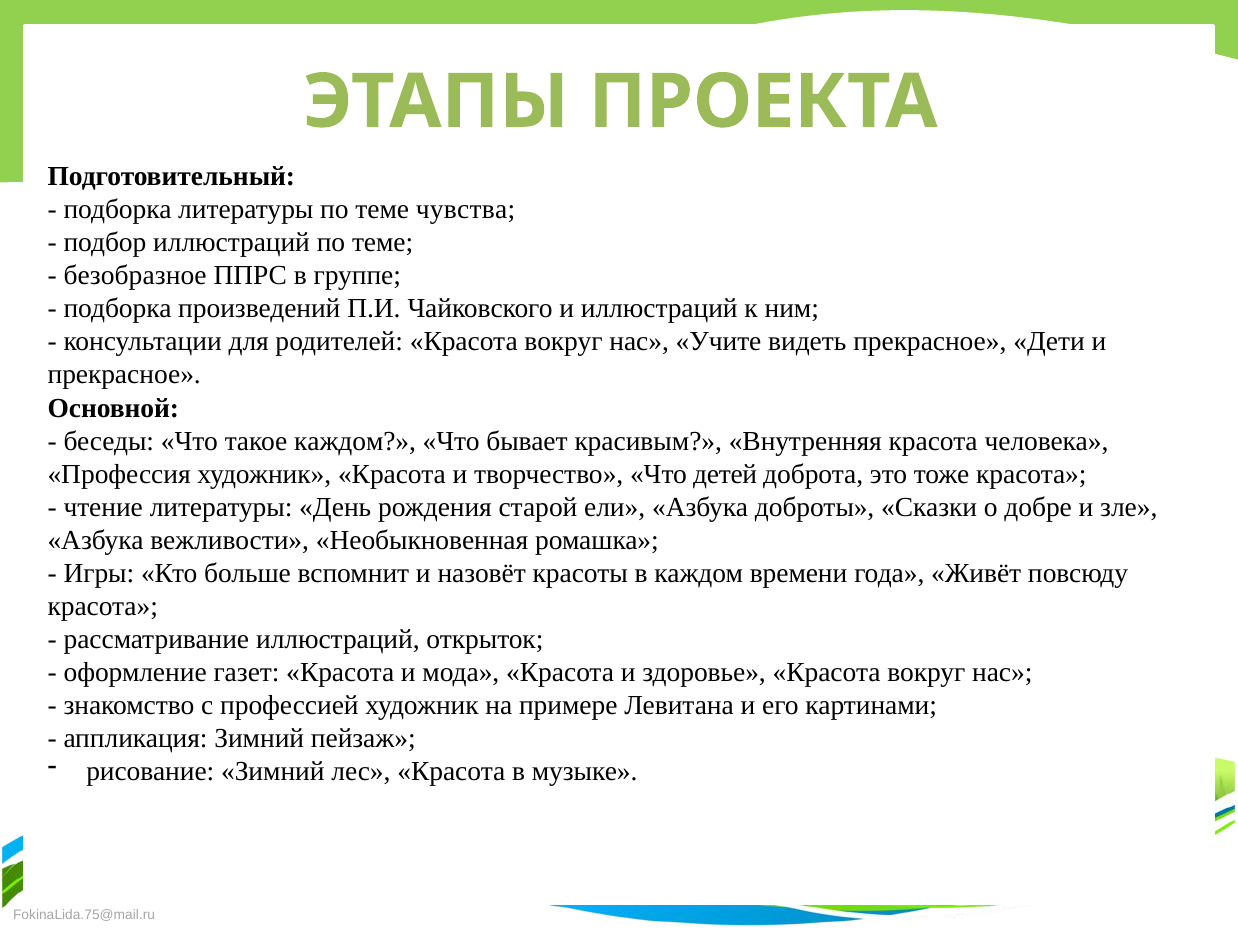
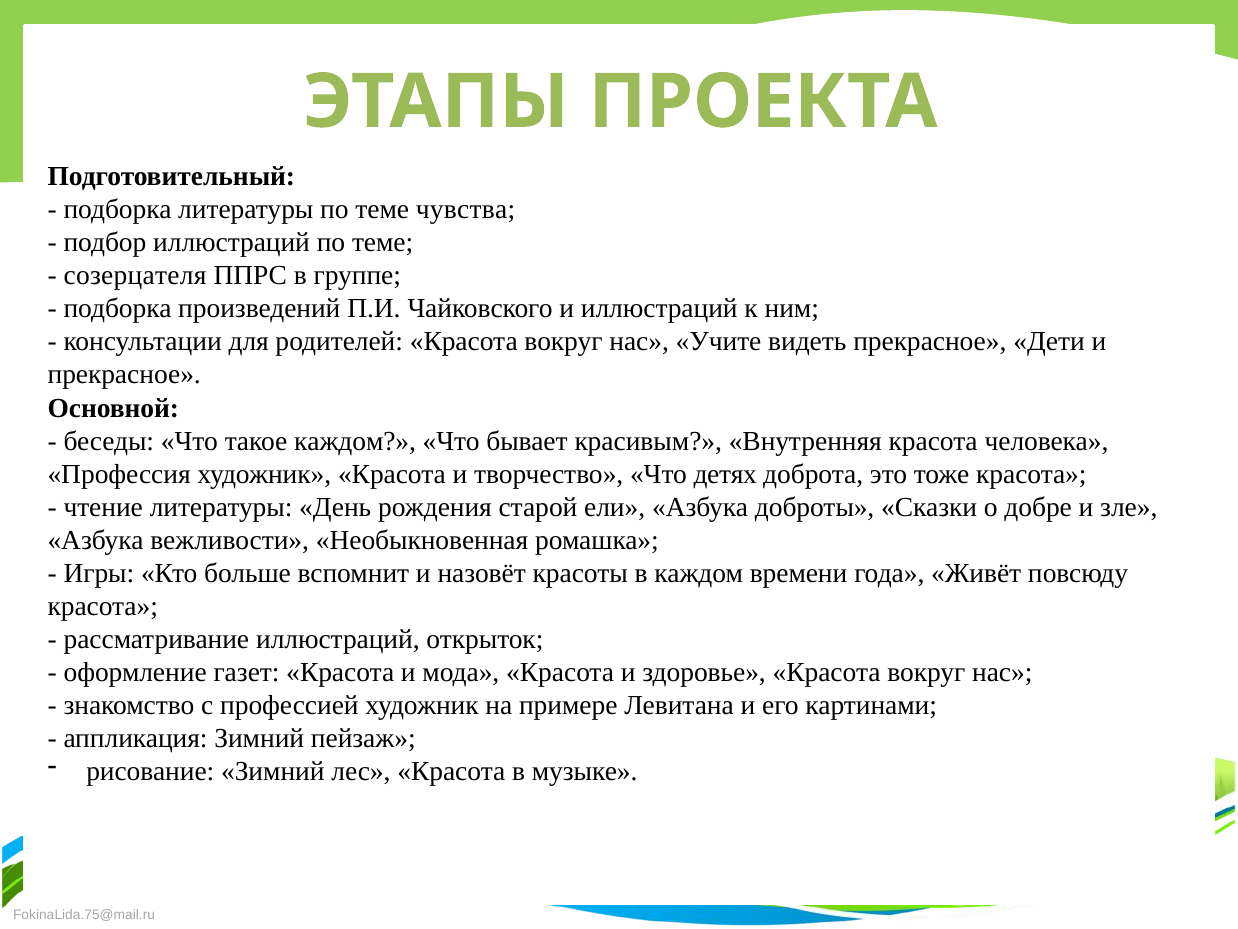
безобразное: безобразное -> созерцателя
детей: детей -> детях
